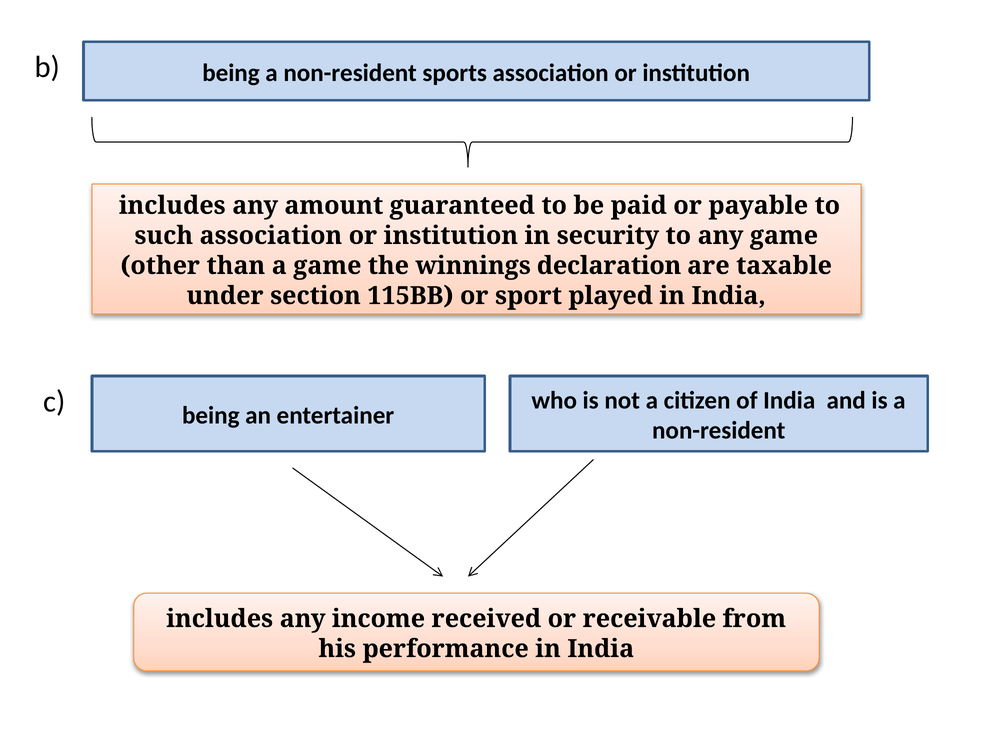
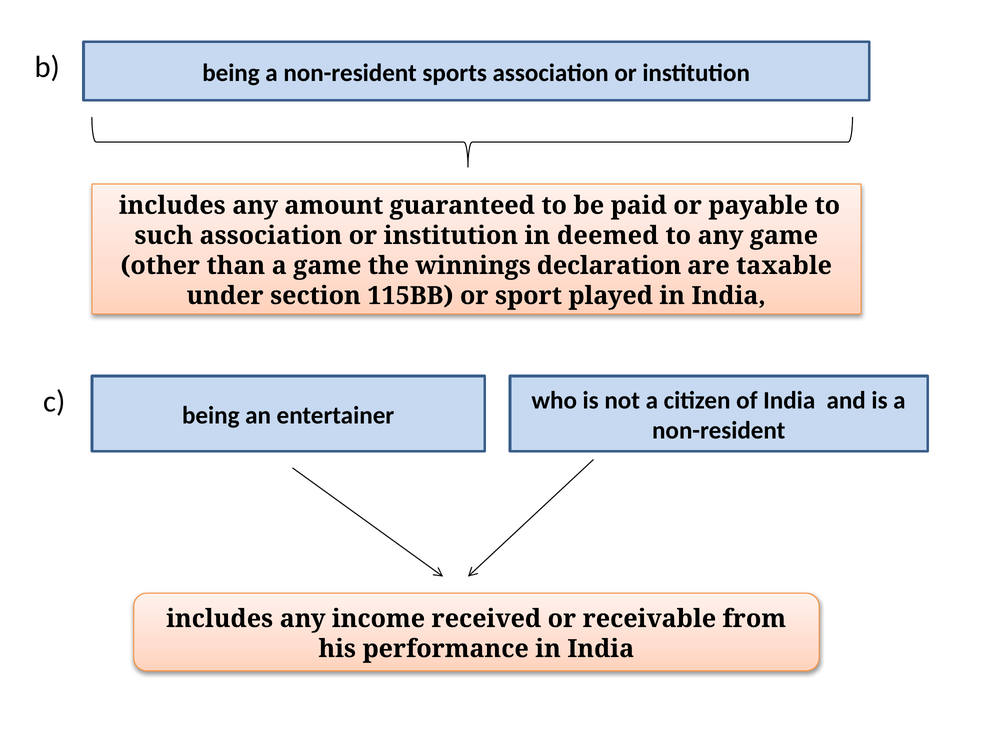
security: security -> deemed
